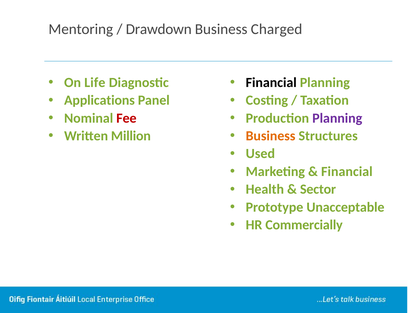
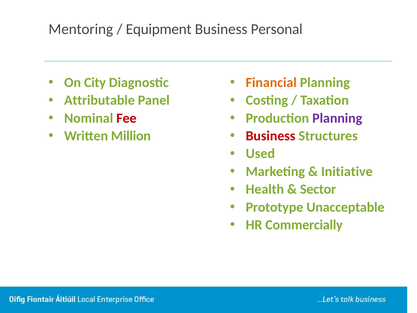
Drawdown: Drawdown -> Equipment
Charged: Charged -> Personal
Life: Life -> City
Financial at (271, 82) colour: black -> orange
Applications: Applications -> Attributable
Business at (271, 136) colour: orange -> red
Financial at (347, 171): Financial -> Initiative
